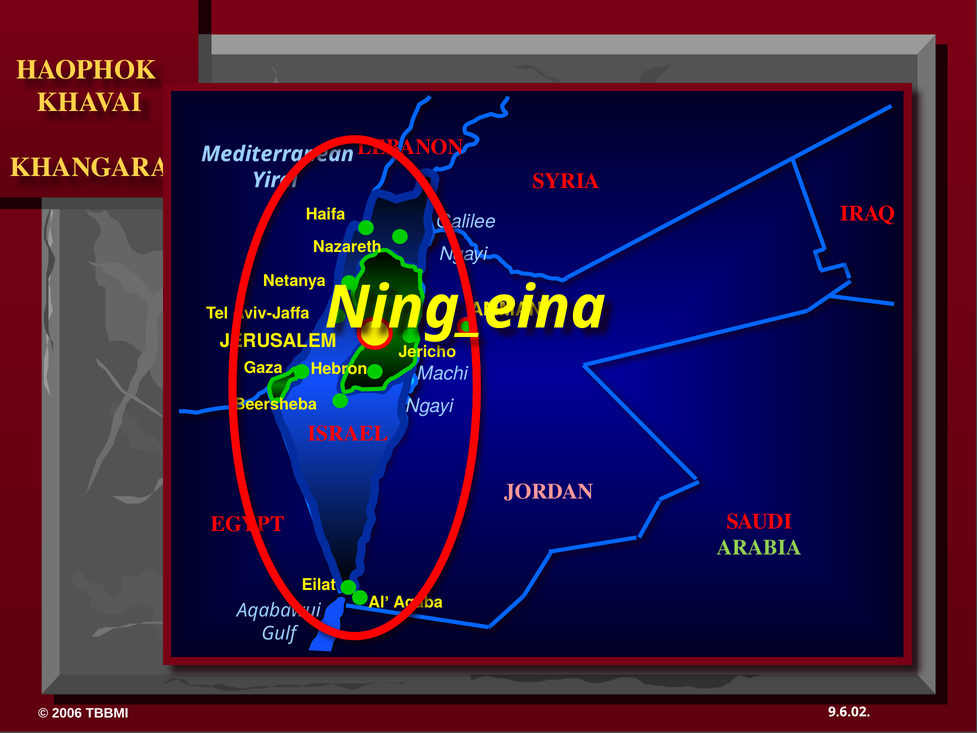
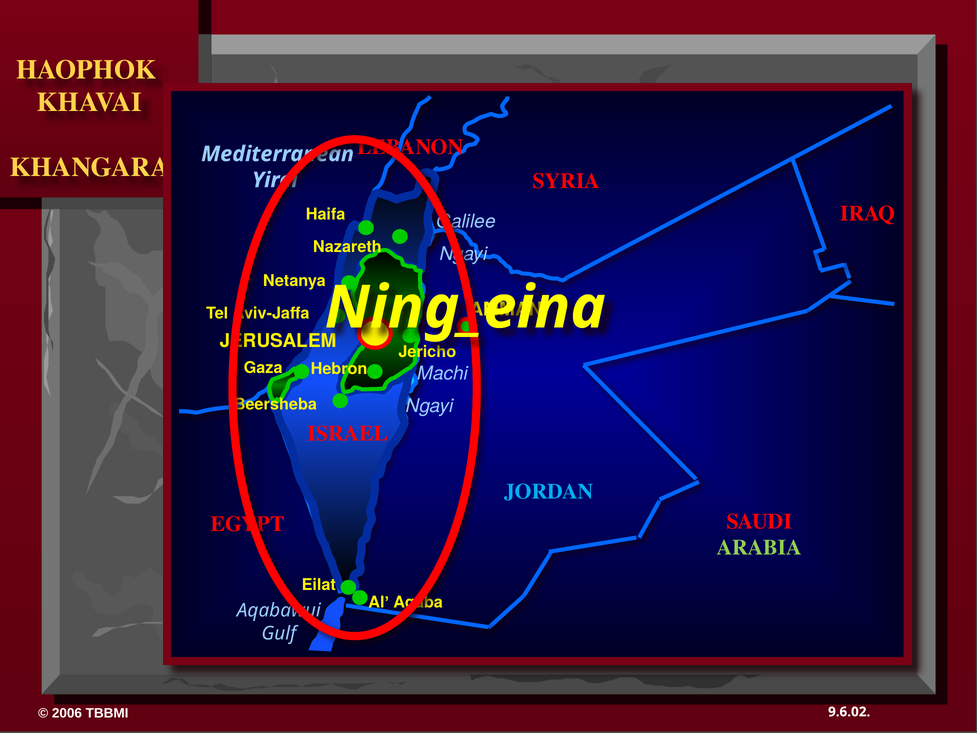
JORDAN colour: pink -> light blue
